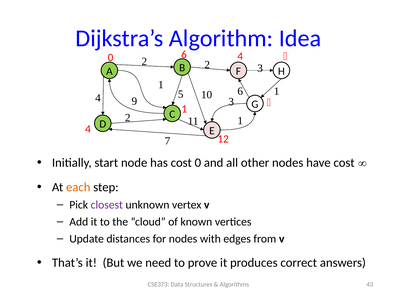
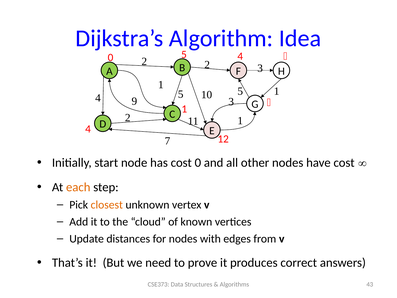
0 6: 6 -> 5
10 6: 6 -> 5
closest colour: purple -> orange
